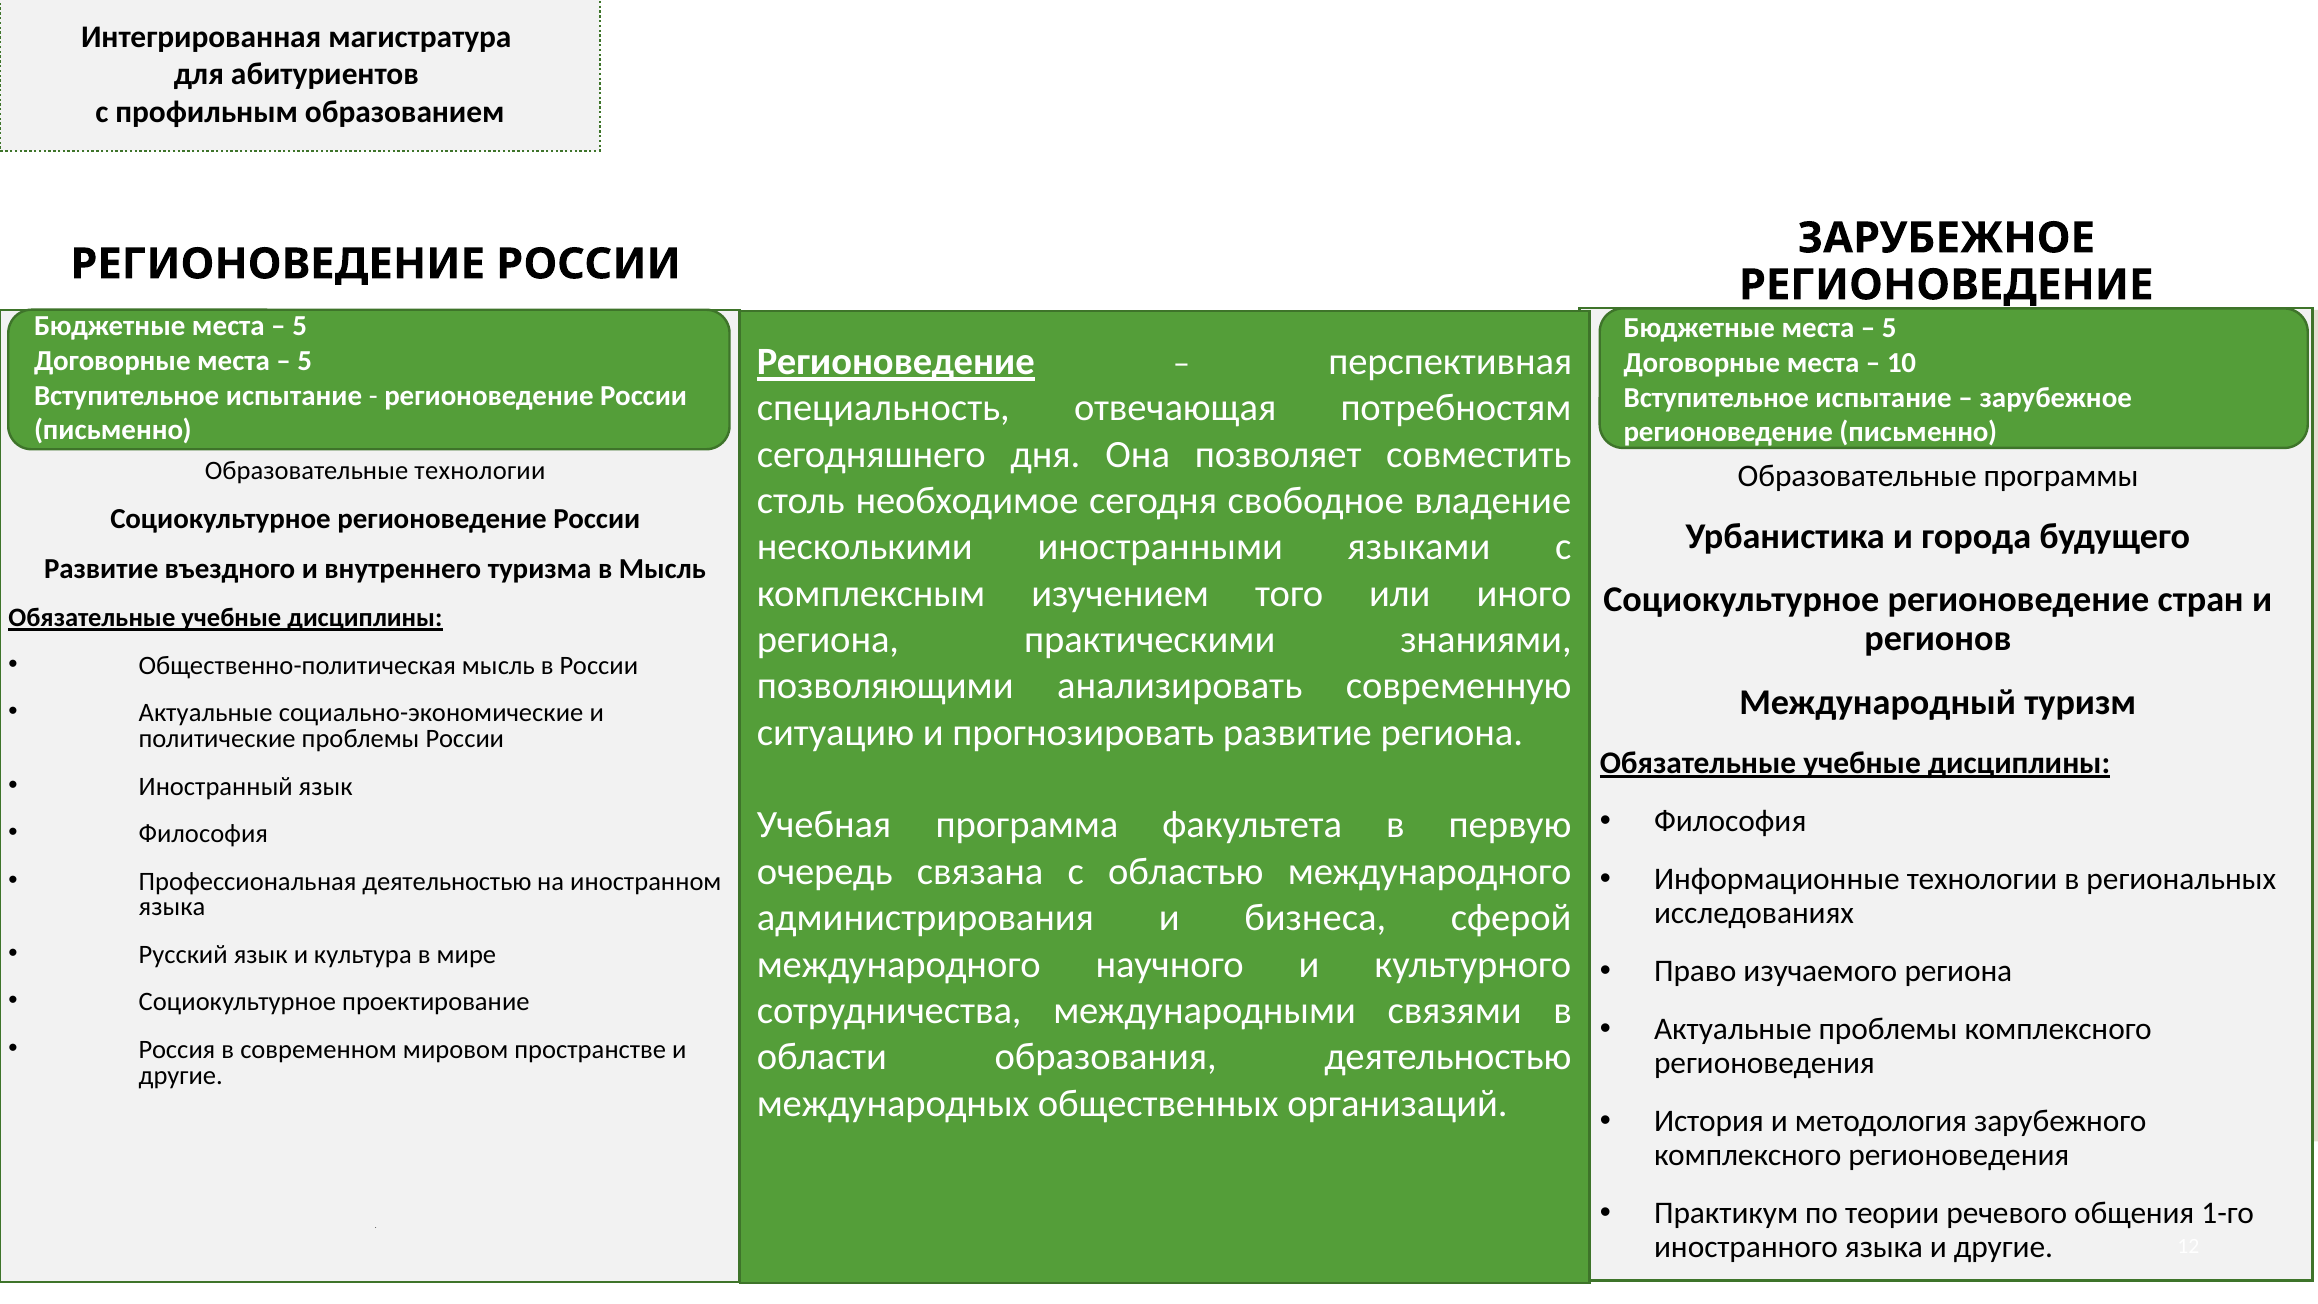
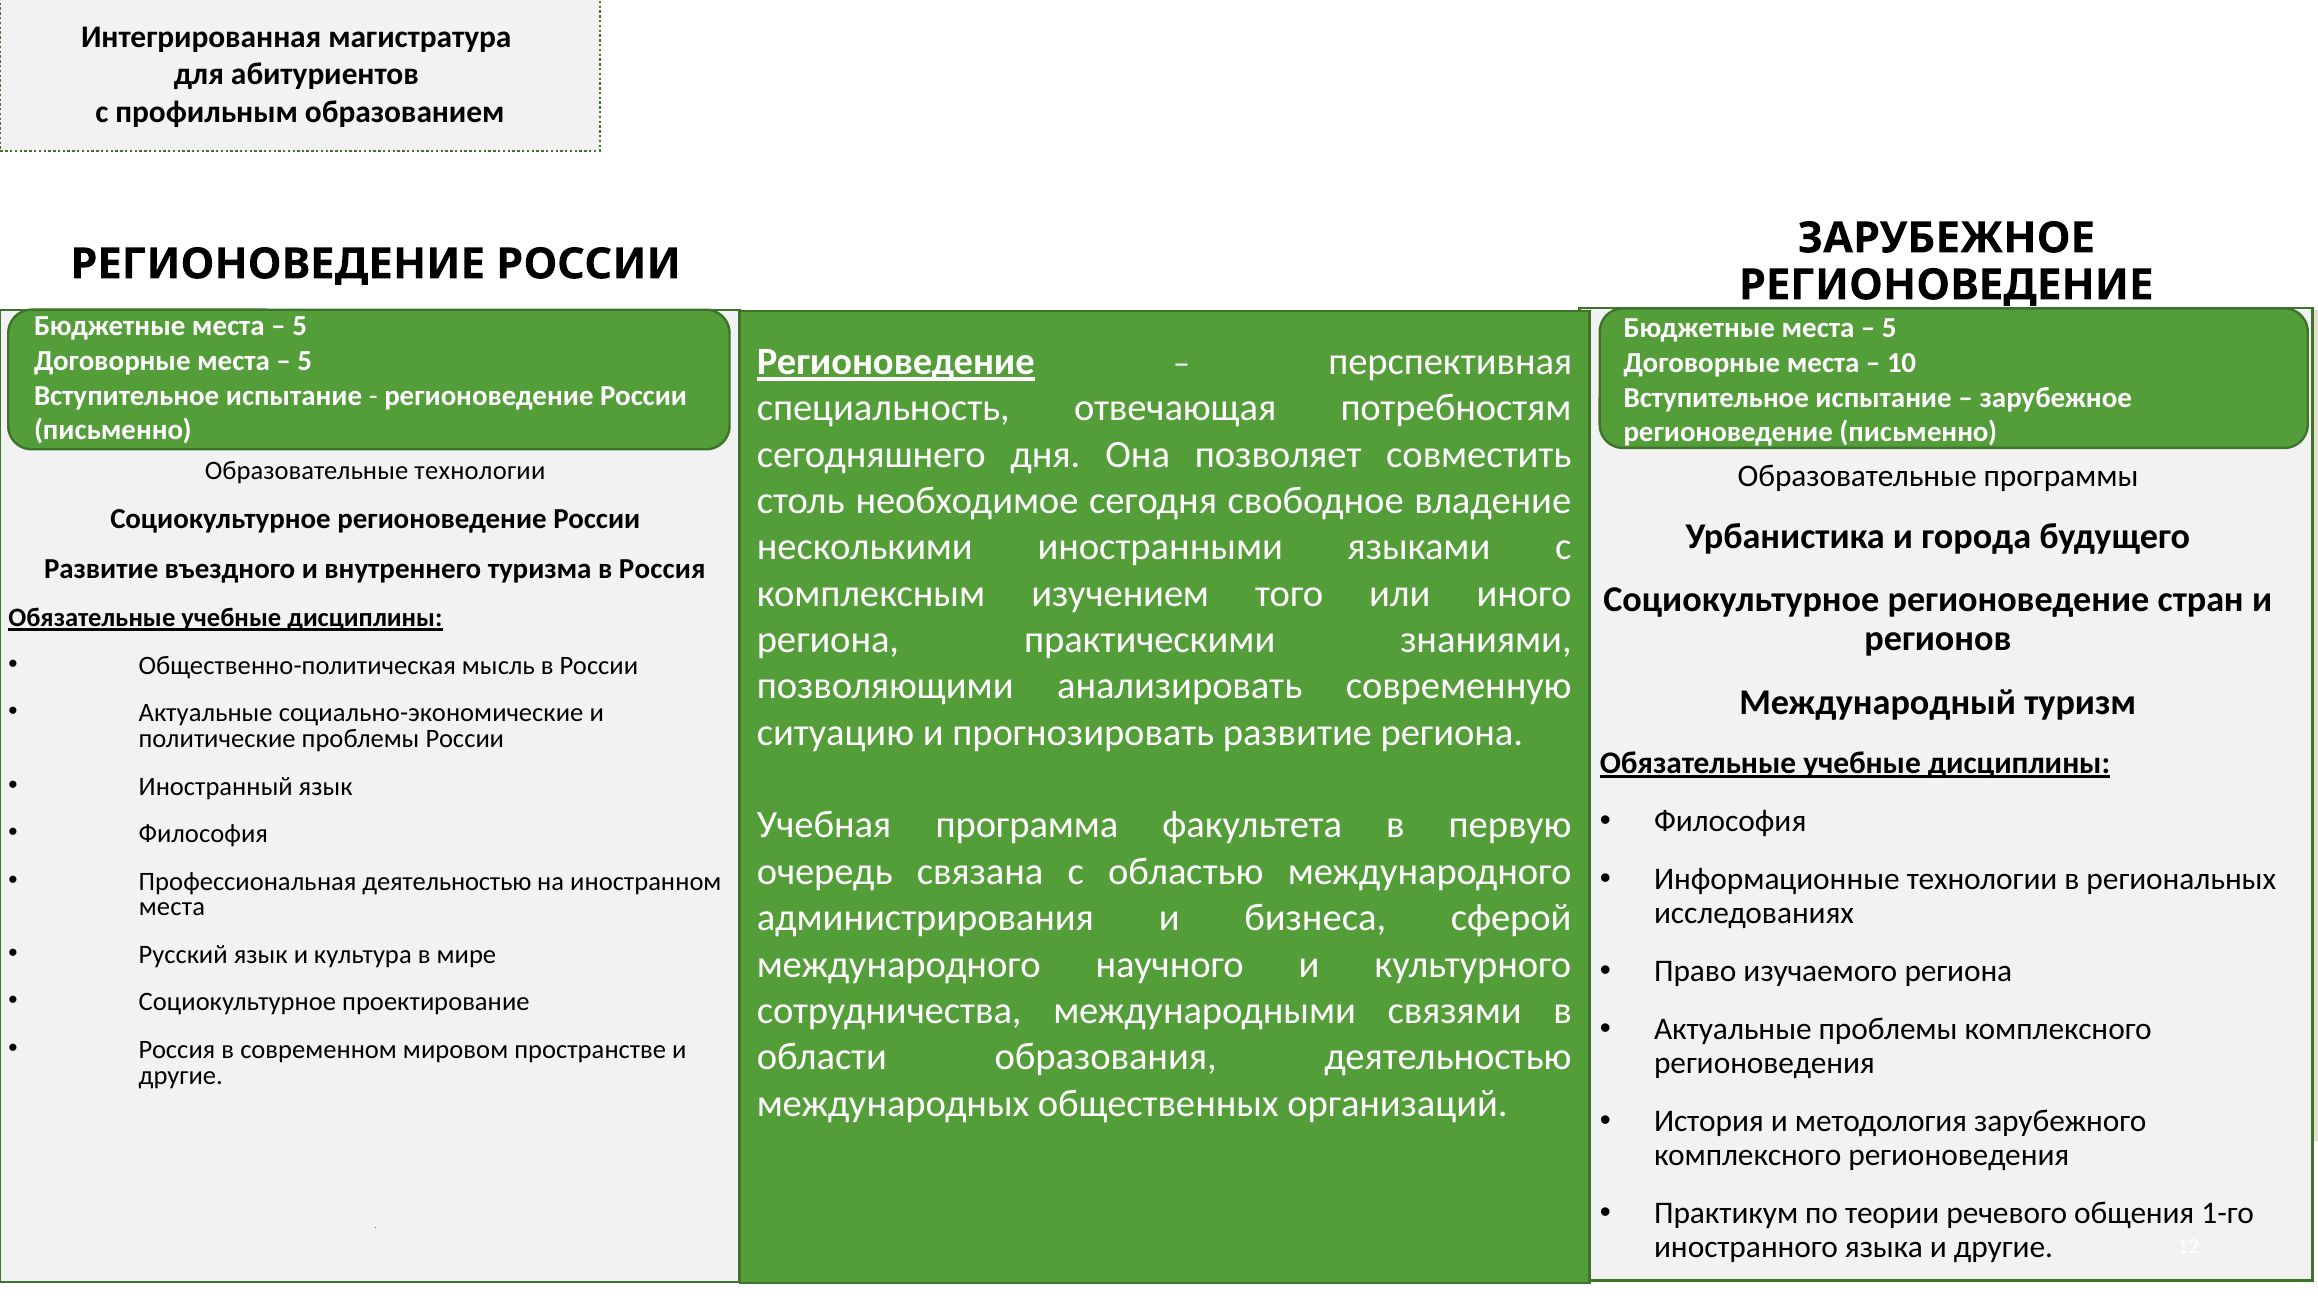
в Мысль: Мысль -> Россия
языка at (172, 907): языка -> места
